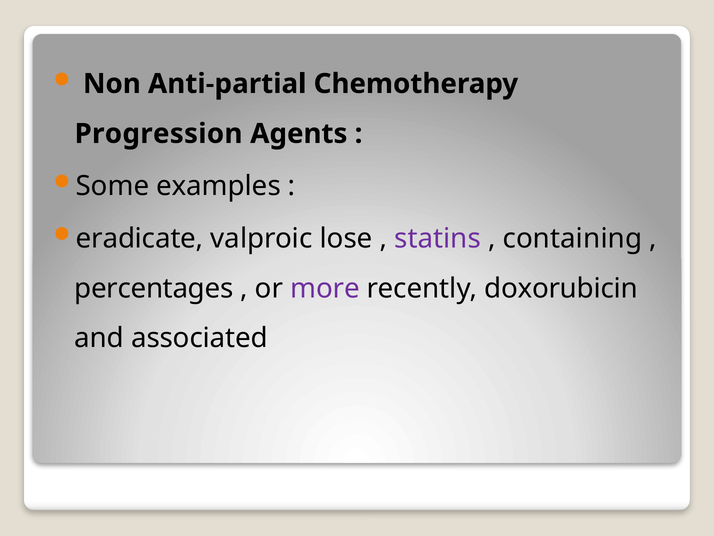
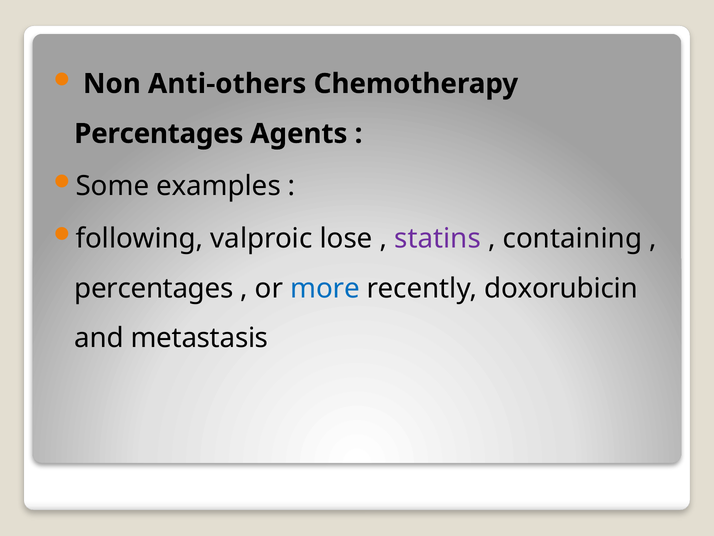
Anti-partial: Anti-partial -> Anti-others
Progression at (159, 134): Progression -> Percentages
eradicate: eradicate -> following
more colour: purple -> blue
associated: associated -> metastasis
